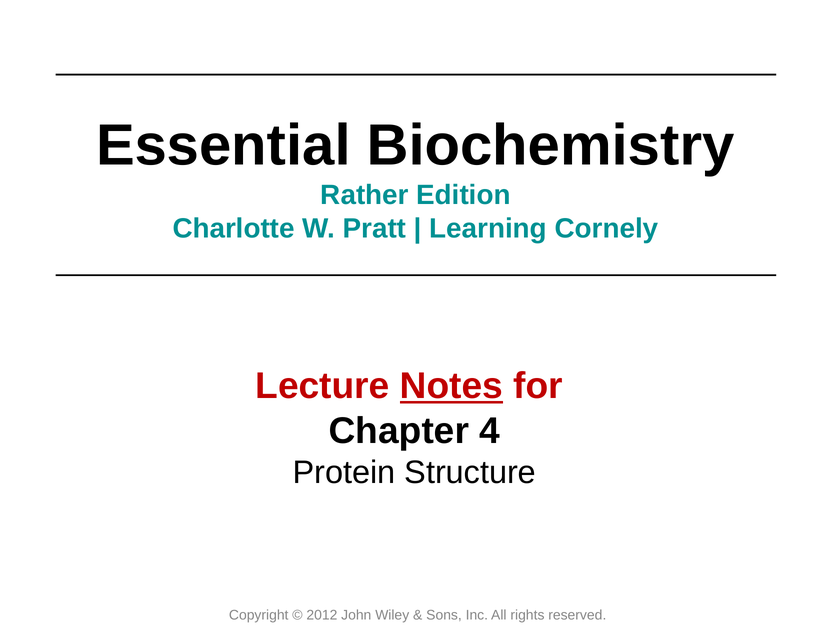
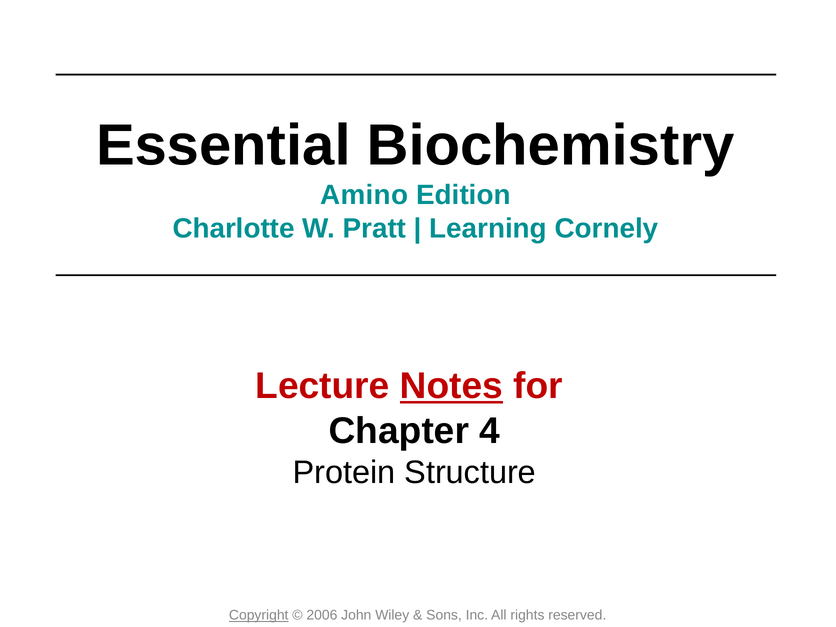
Rather: Rather -> Amino
Copyright underline: none -> present
2012: 2012 -> 2006
